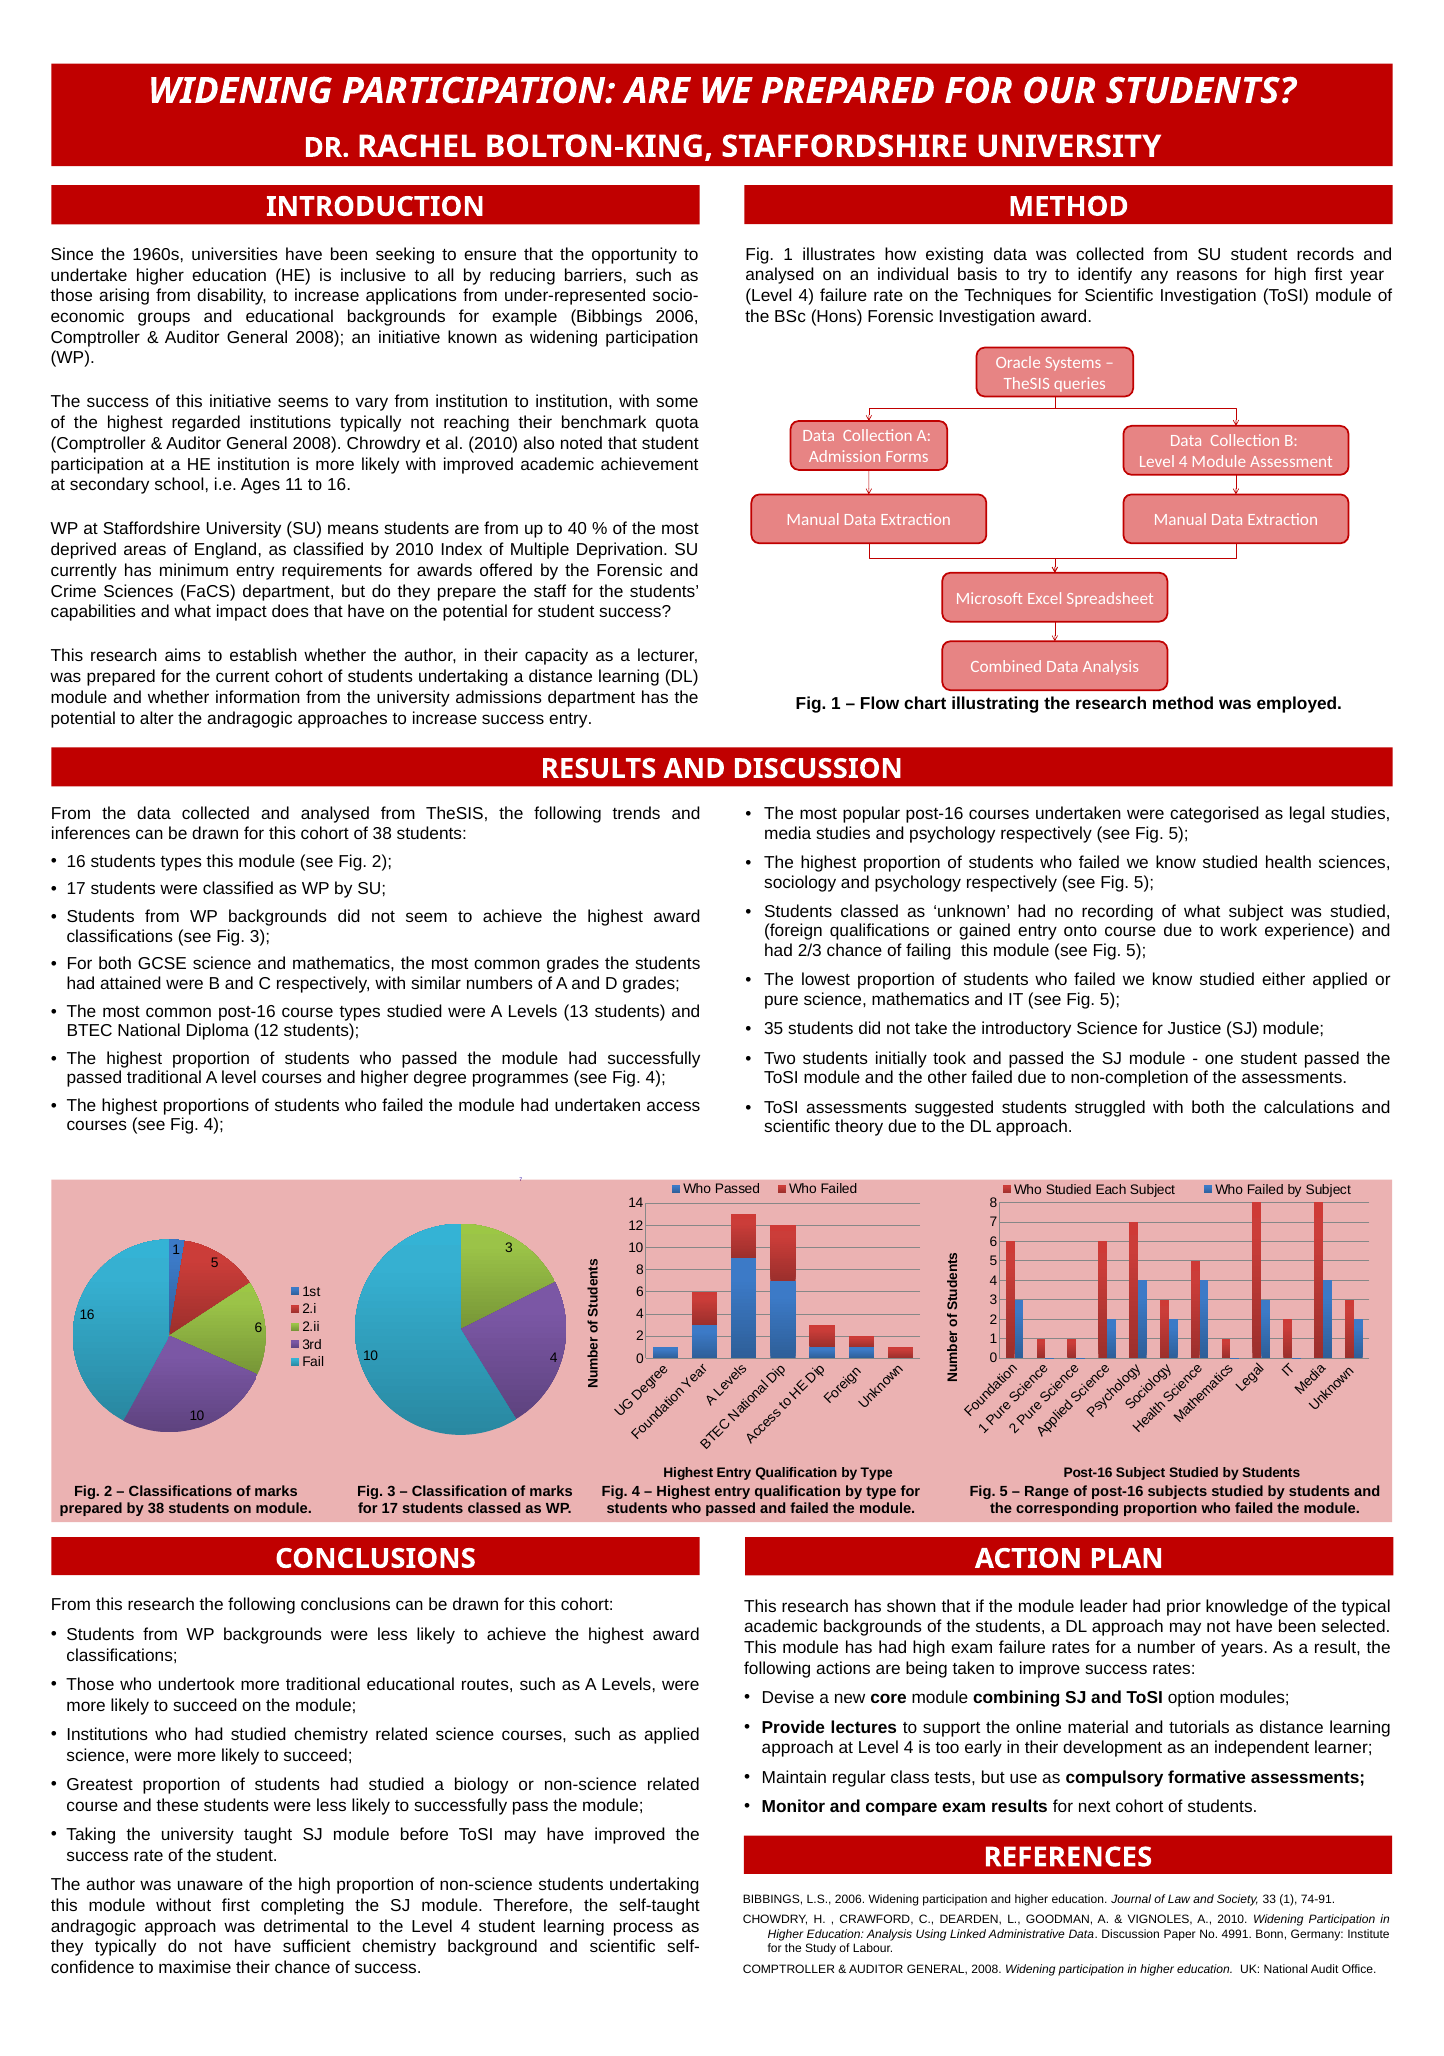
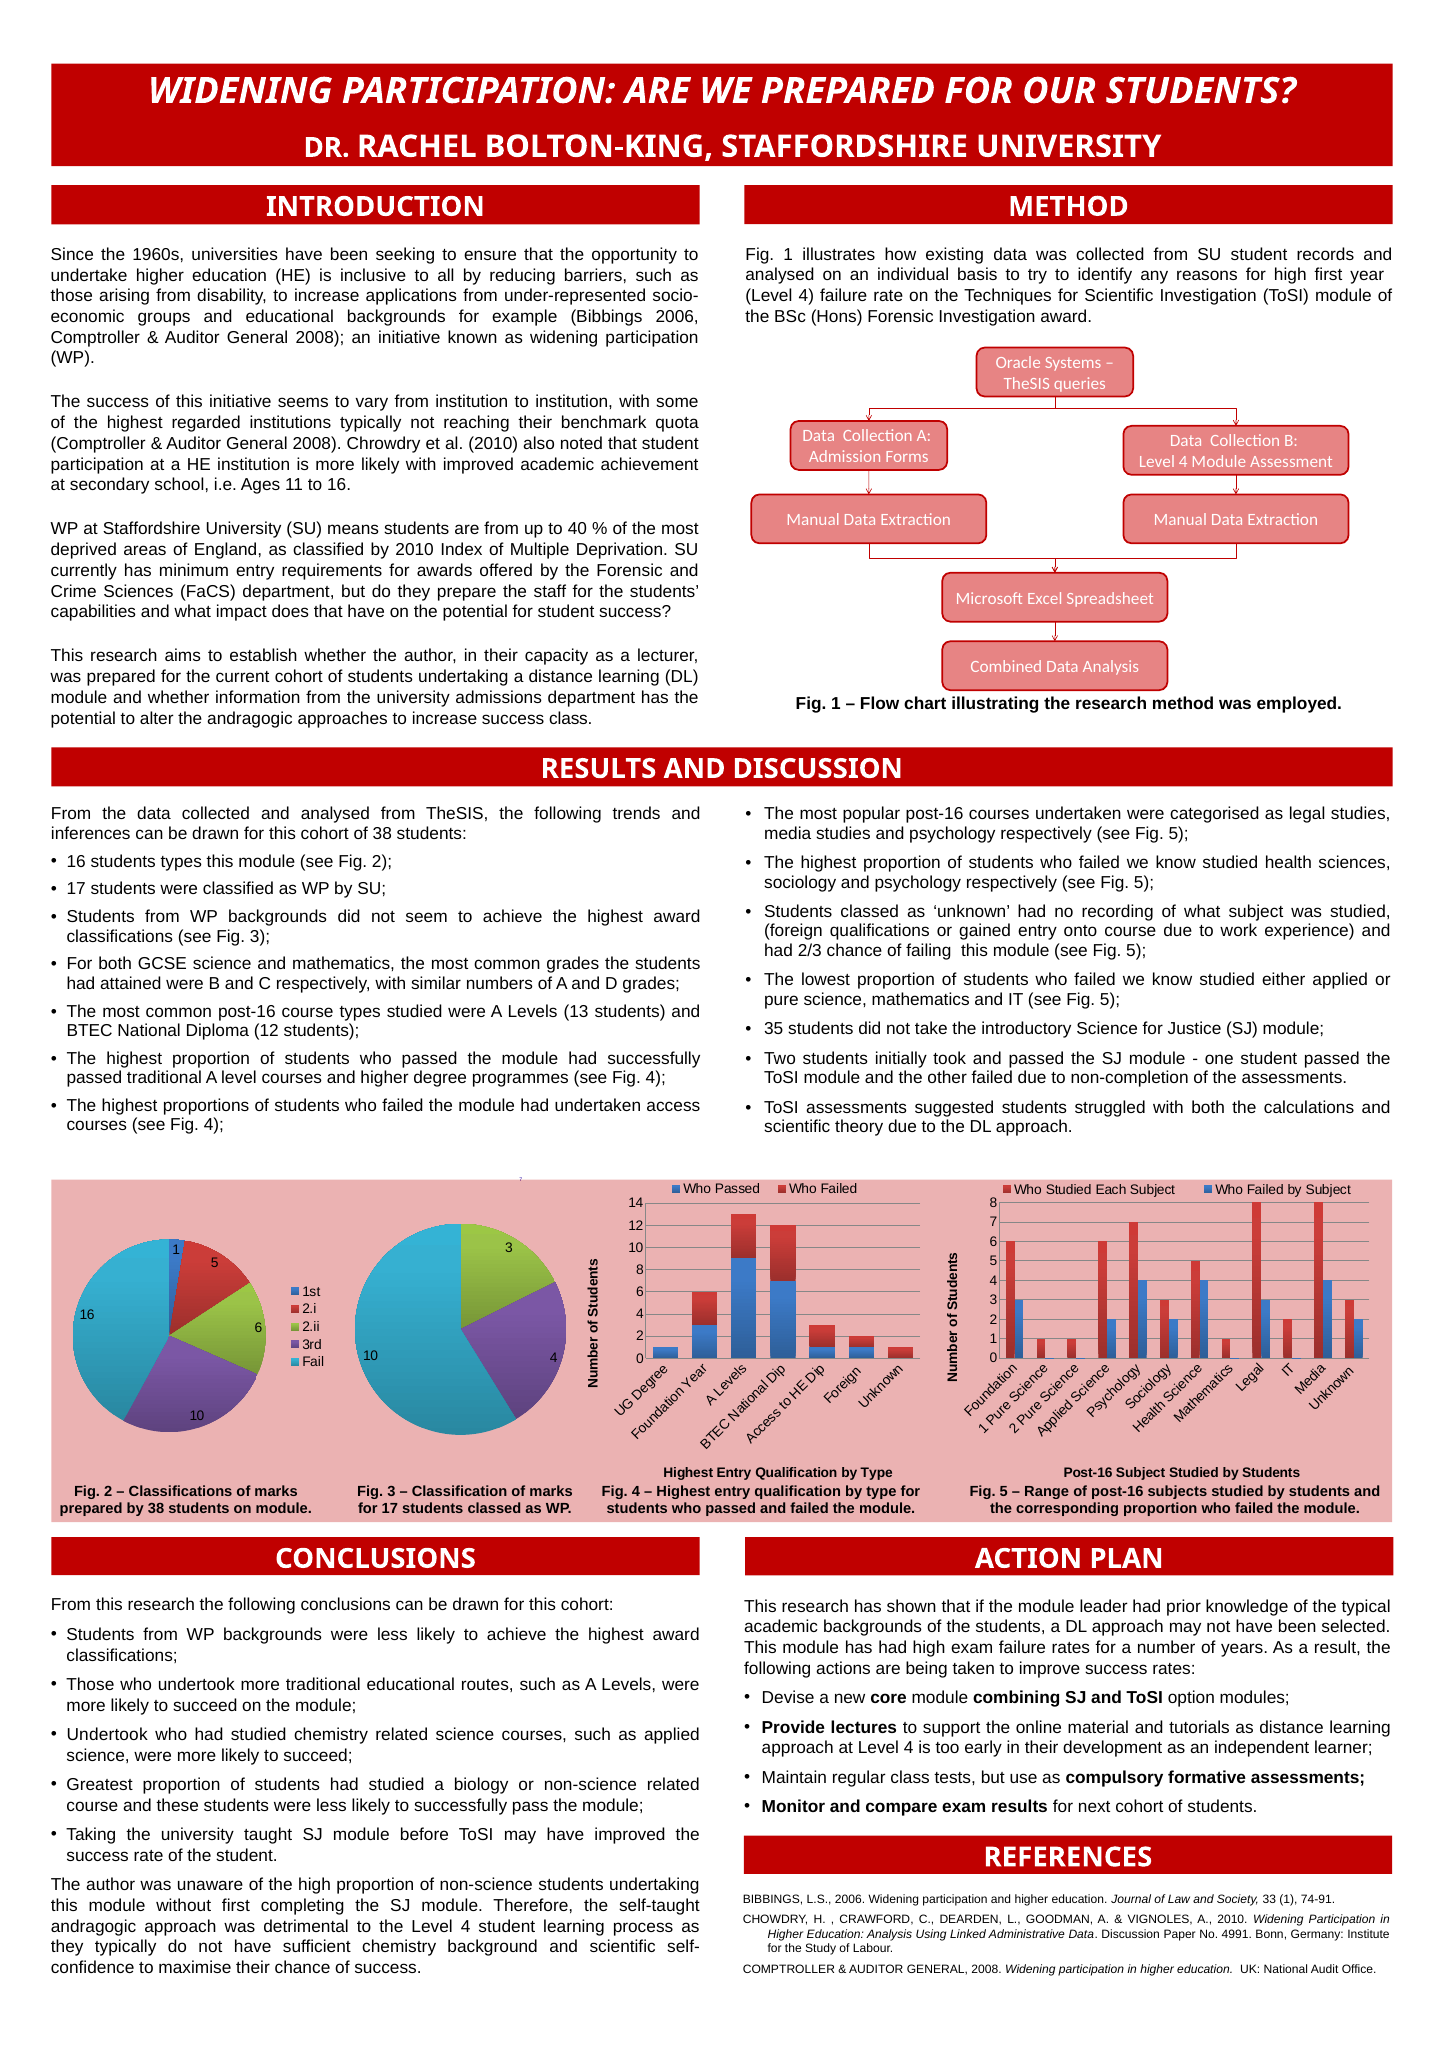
success entry: entry -> class
Institutions at (107, 1735): Institutions -> Undertook
